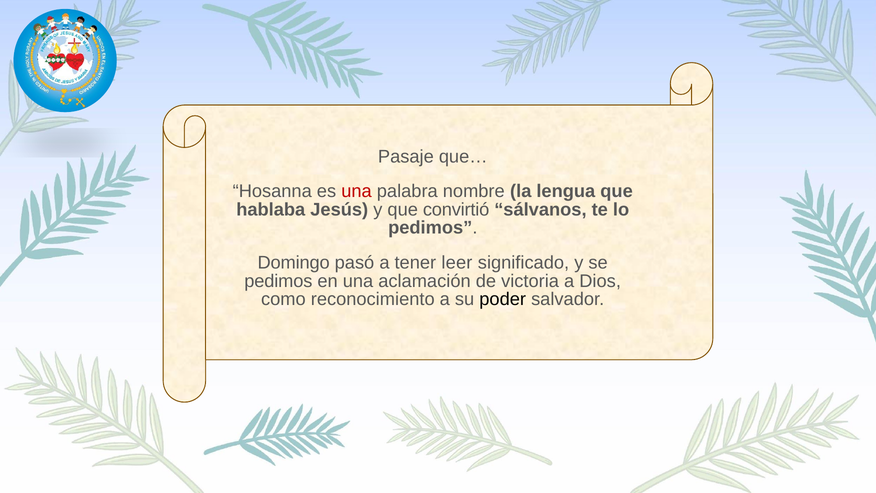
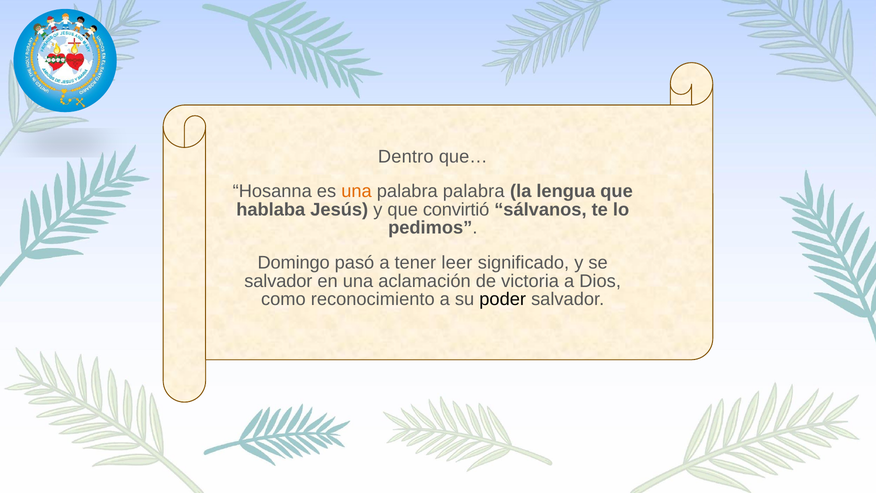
Pasaje: Pasaje -> Dentro
una at (357, 191) colour: red -> orange
palabra nombre: nombre -> palabra
pedimos at (278, 281): pedimos -> salvador
